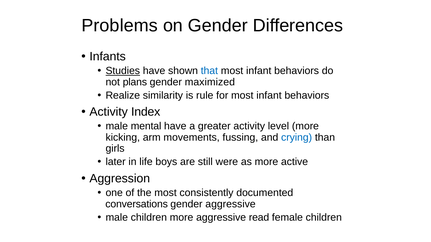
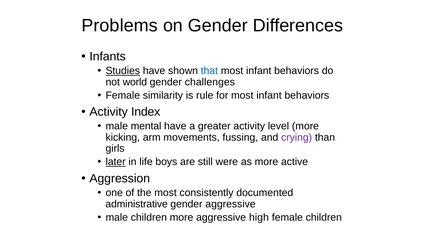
plans: plans -> world
maximized: maximized -> challenges
Realize at (123, 96): Realize -> Female
crying colour: blue -> purple
later underline: none -> present
conversations: conversations -> administrative
read: read -> high
